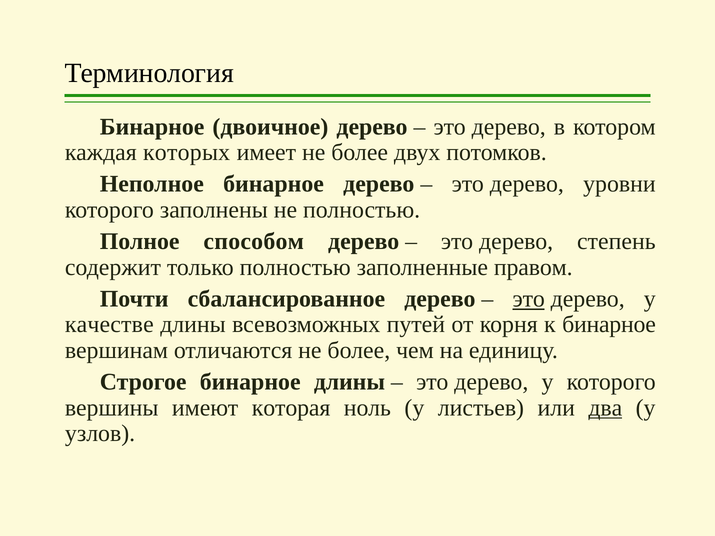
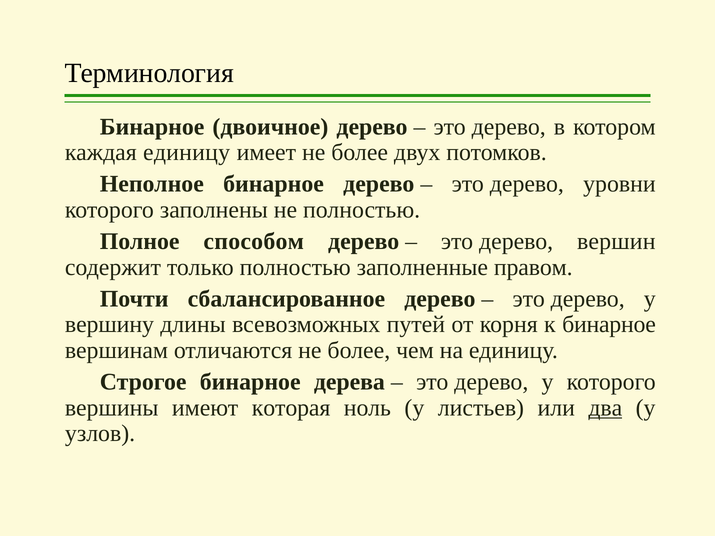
каждая которых: которых -> единицу
степень: степень -> вершин
это at (529, 299) underline: present -> none
качестве: качестве -> вершину
бинарное длины: длины -> дерева
